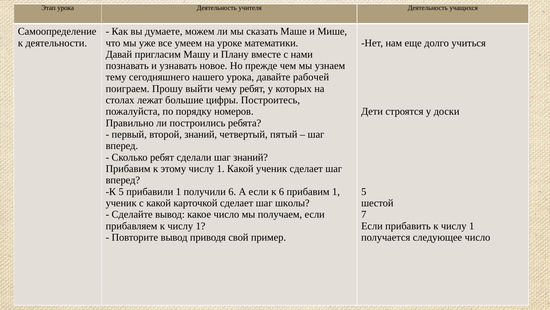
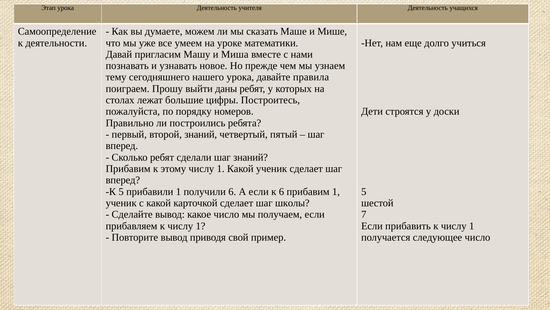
Плану: Плану -> Миша
рабочей: рабочей -> правила
чему: чему -> даны
